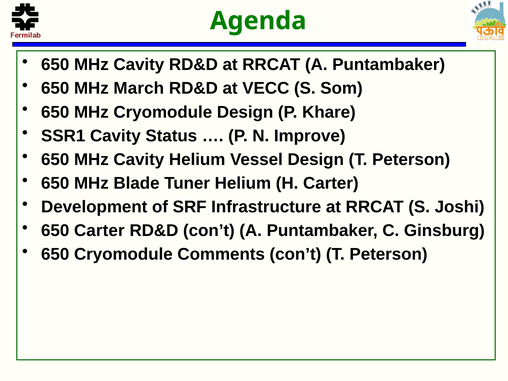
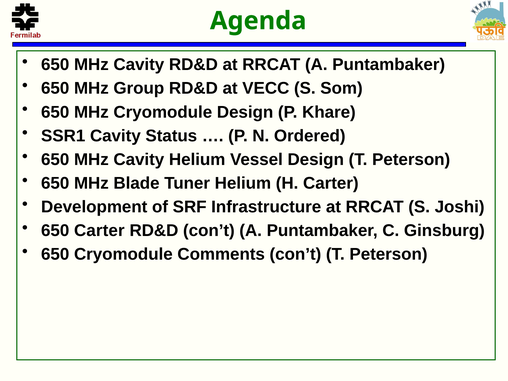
March: March -> Group
Improve: Improve -> Ordered
